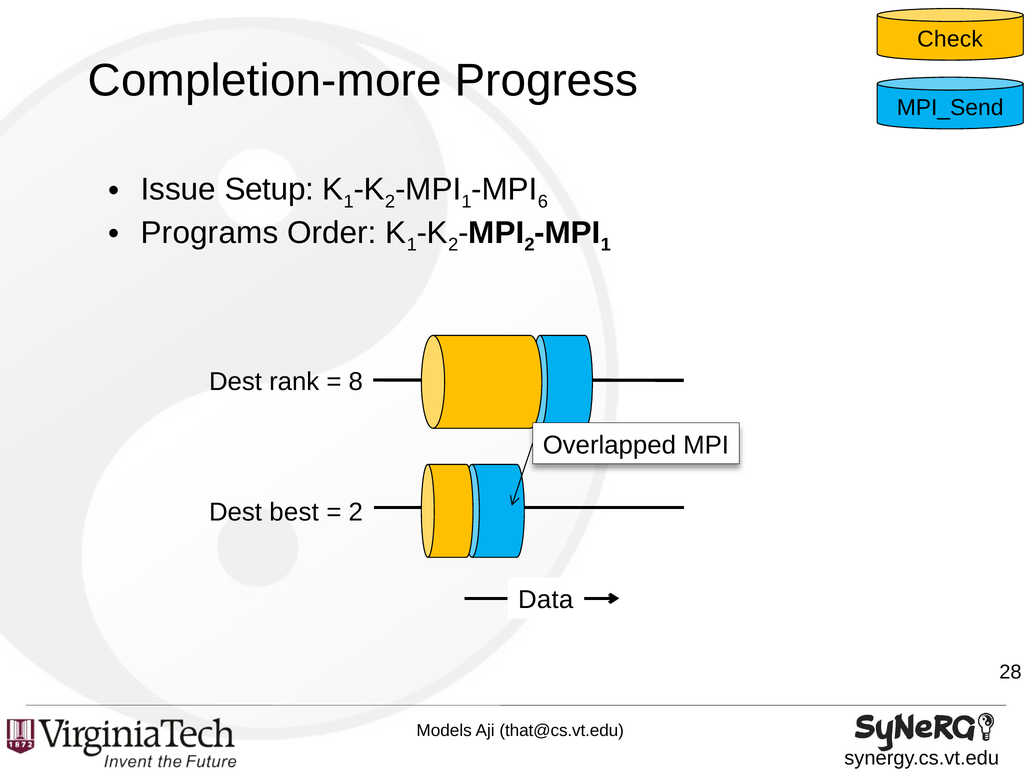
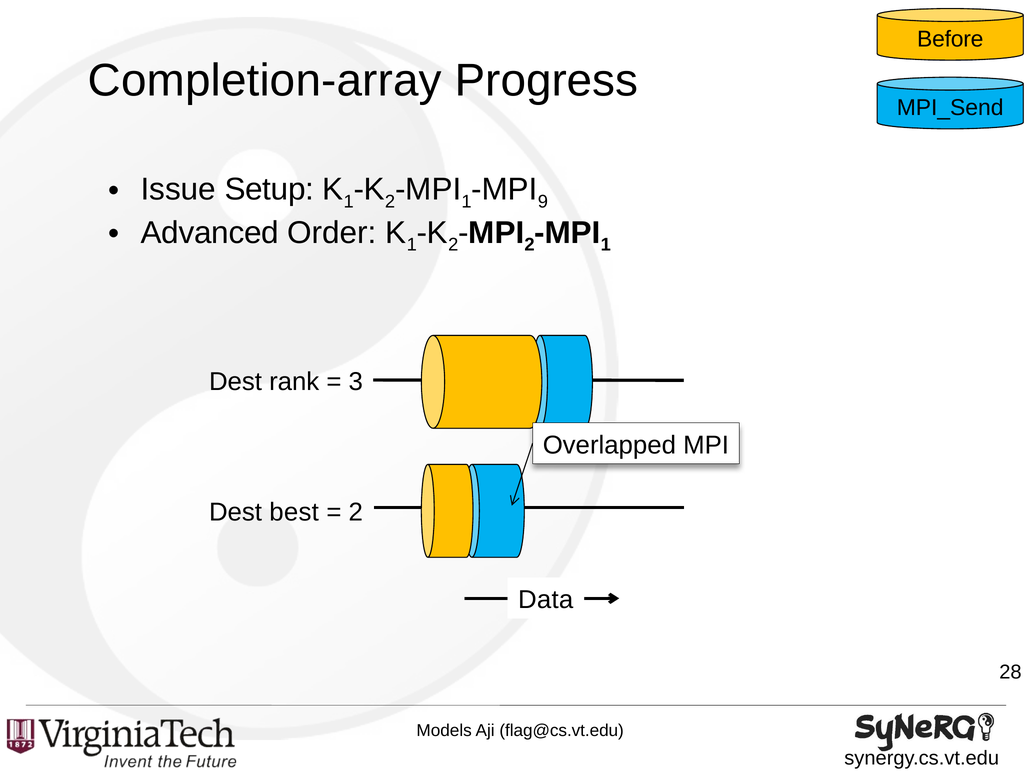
Check: Check -> Before
Completion-more: Completion-more -> Completion-array
6: 6 -> 9
Programs: Programs -> Advanced
8: 8 -> 3
that@cs.vt.edu: that@cs.vt.edu -> flag@cs.vt.edu
